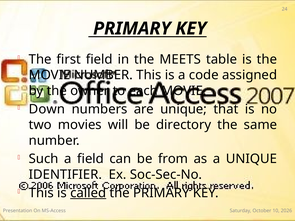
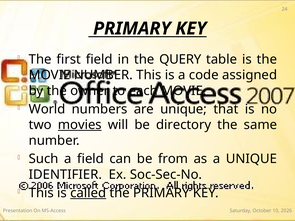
MEETS: MEETS -> QUERY
Down: Down -> World
movies underline: none -> present
